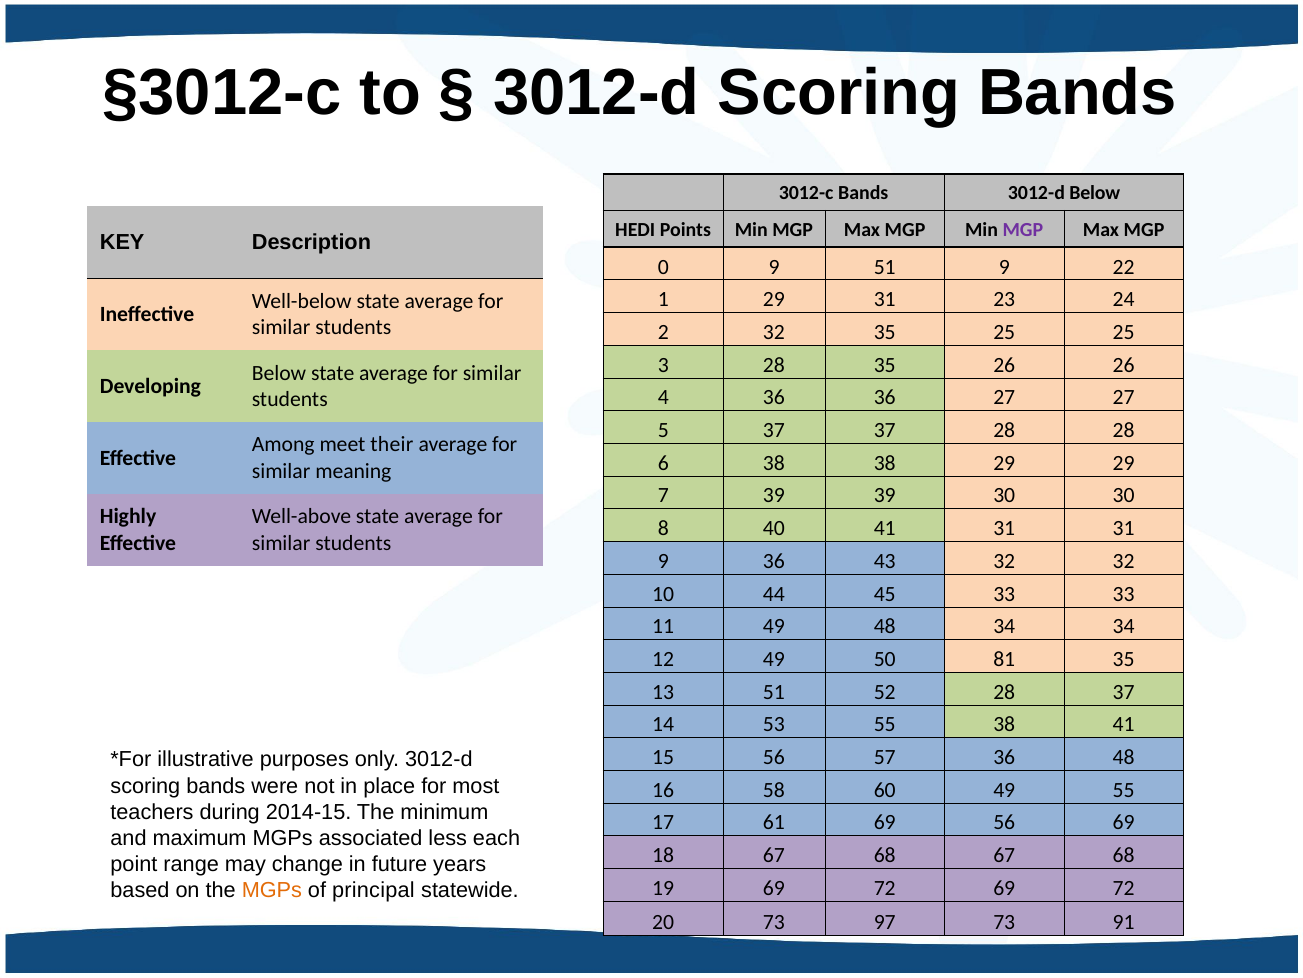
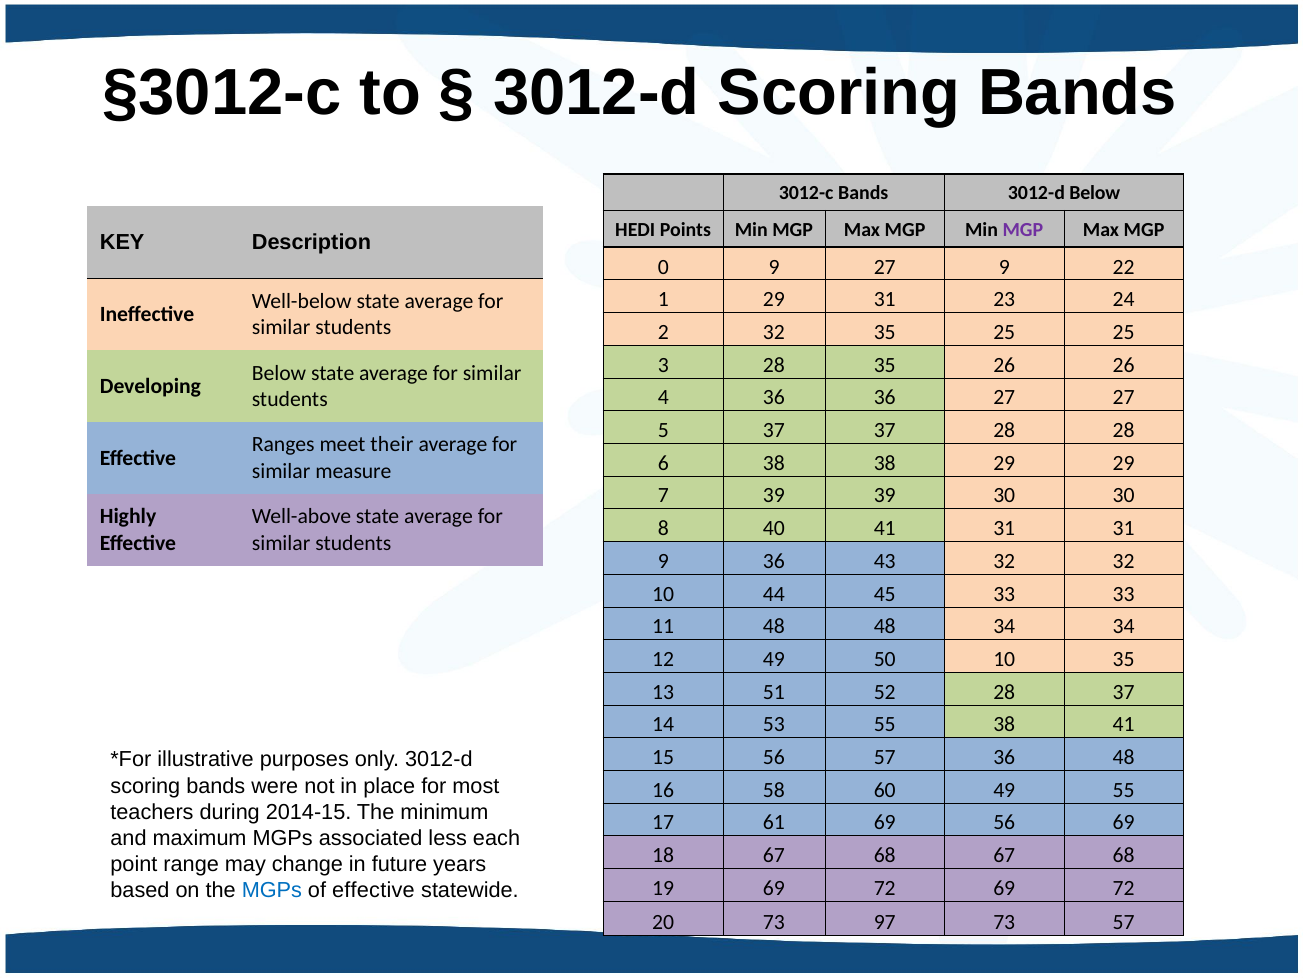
9 51: 51 -> 27
Among: Among -> Ranges
meaning: meaning -> measure
11 49: 49 -> 48
50 81: 81 -> 10
MGPs at (272, 890) colour: orange -> blue
of principal: principal -> effective
73 91: 91 -> 57
